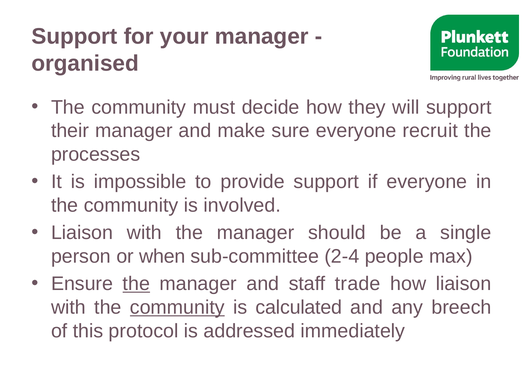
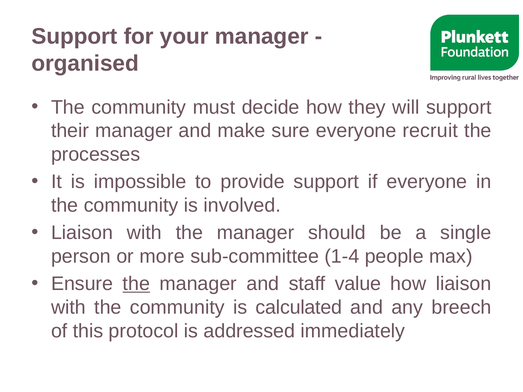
when: when -> more
2-4: 2-4 -> 1-4
trade: trade -> value
community at (177, 308) underline: present -> none
